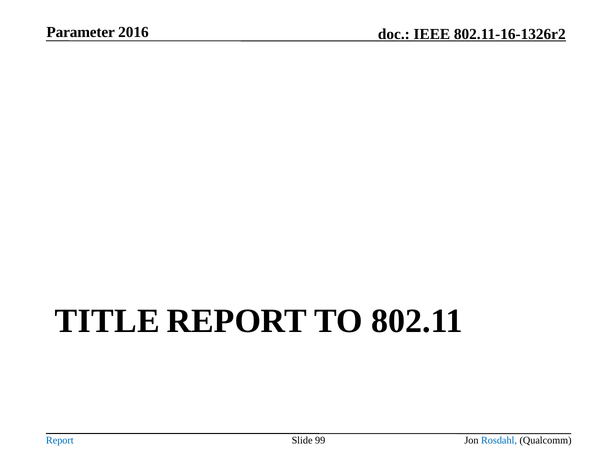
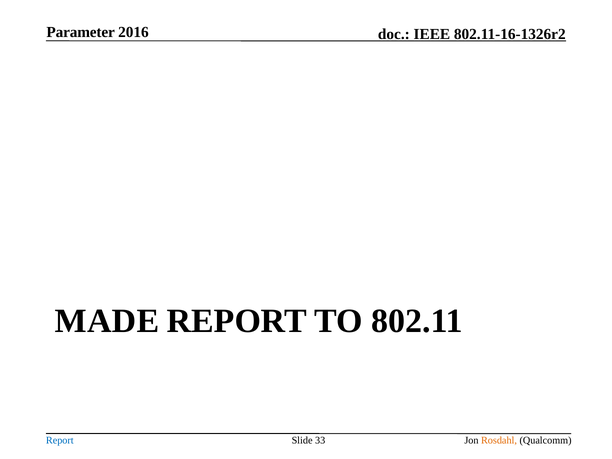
TITLE: TITLE -> MADE
99: 99 -> 33
Rosdahl colour: blue -> orange
